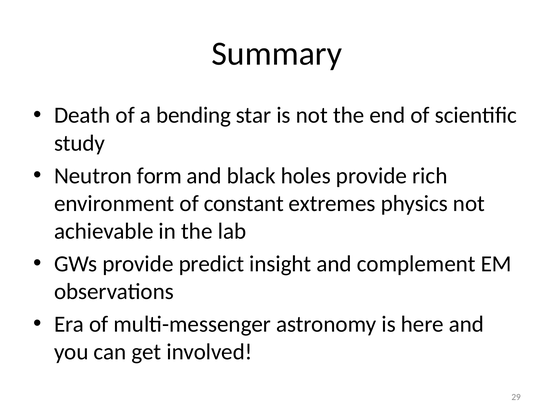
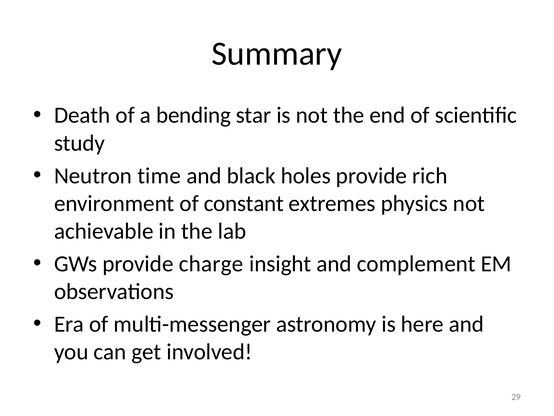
form: form -> time
predict: predict -> charge
